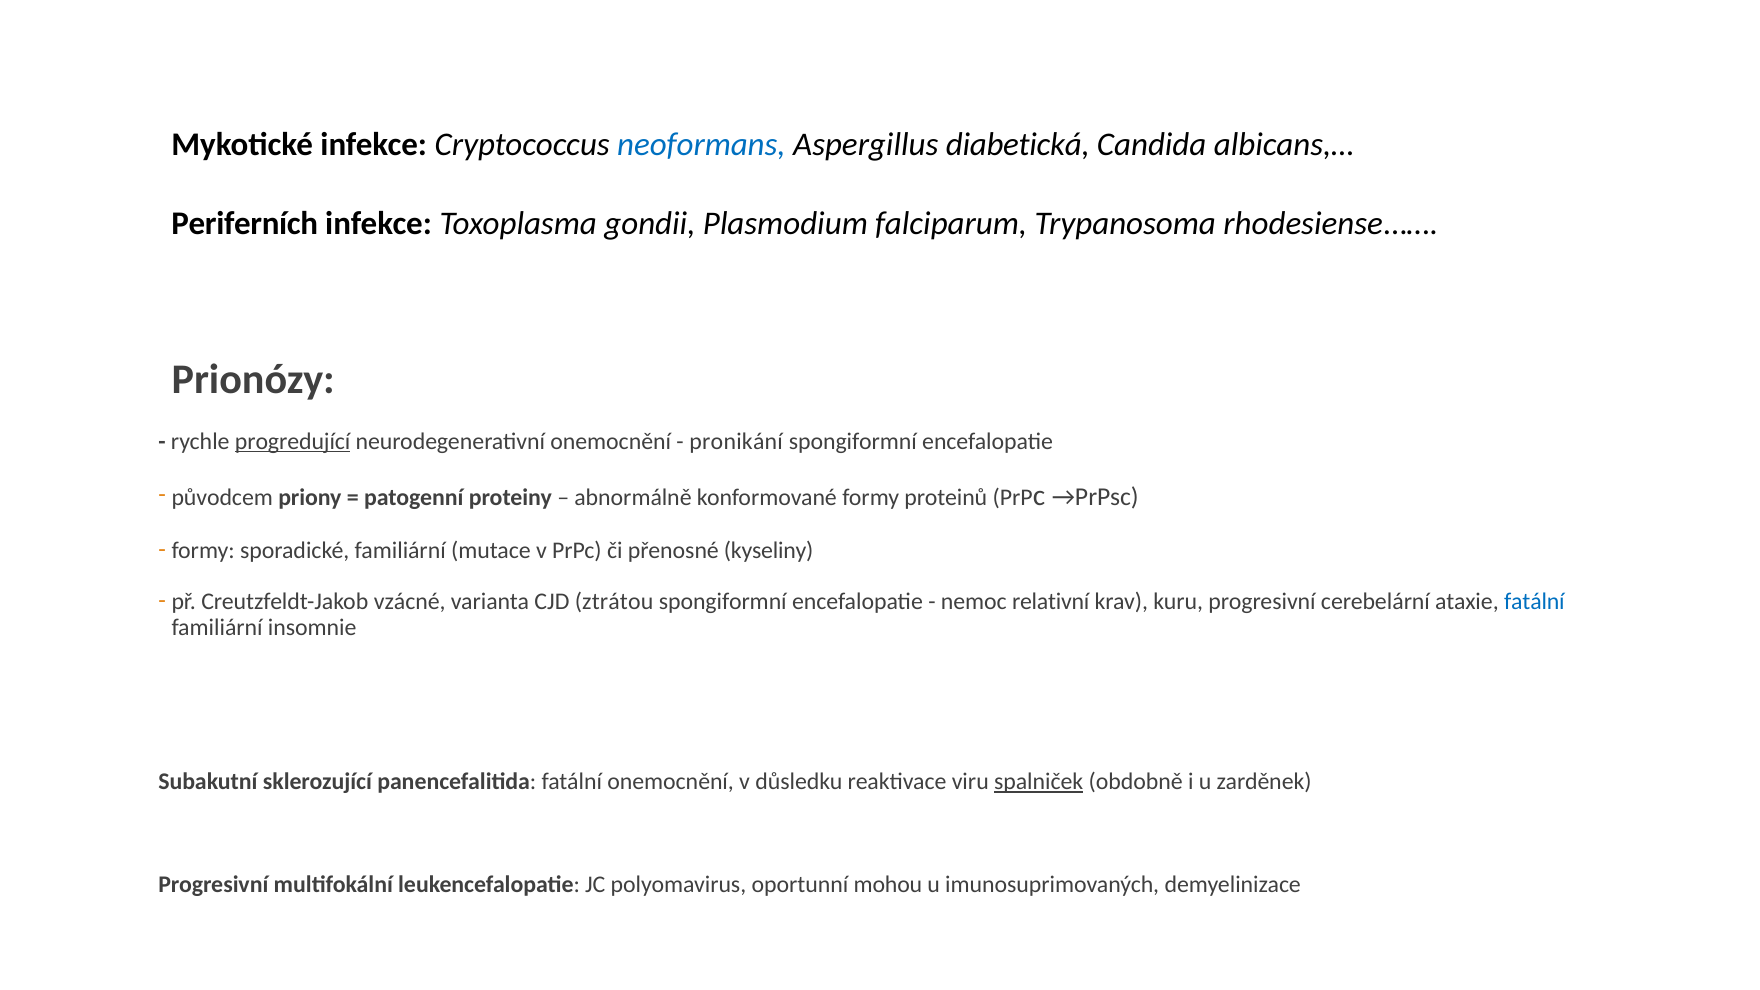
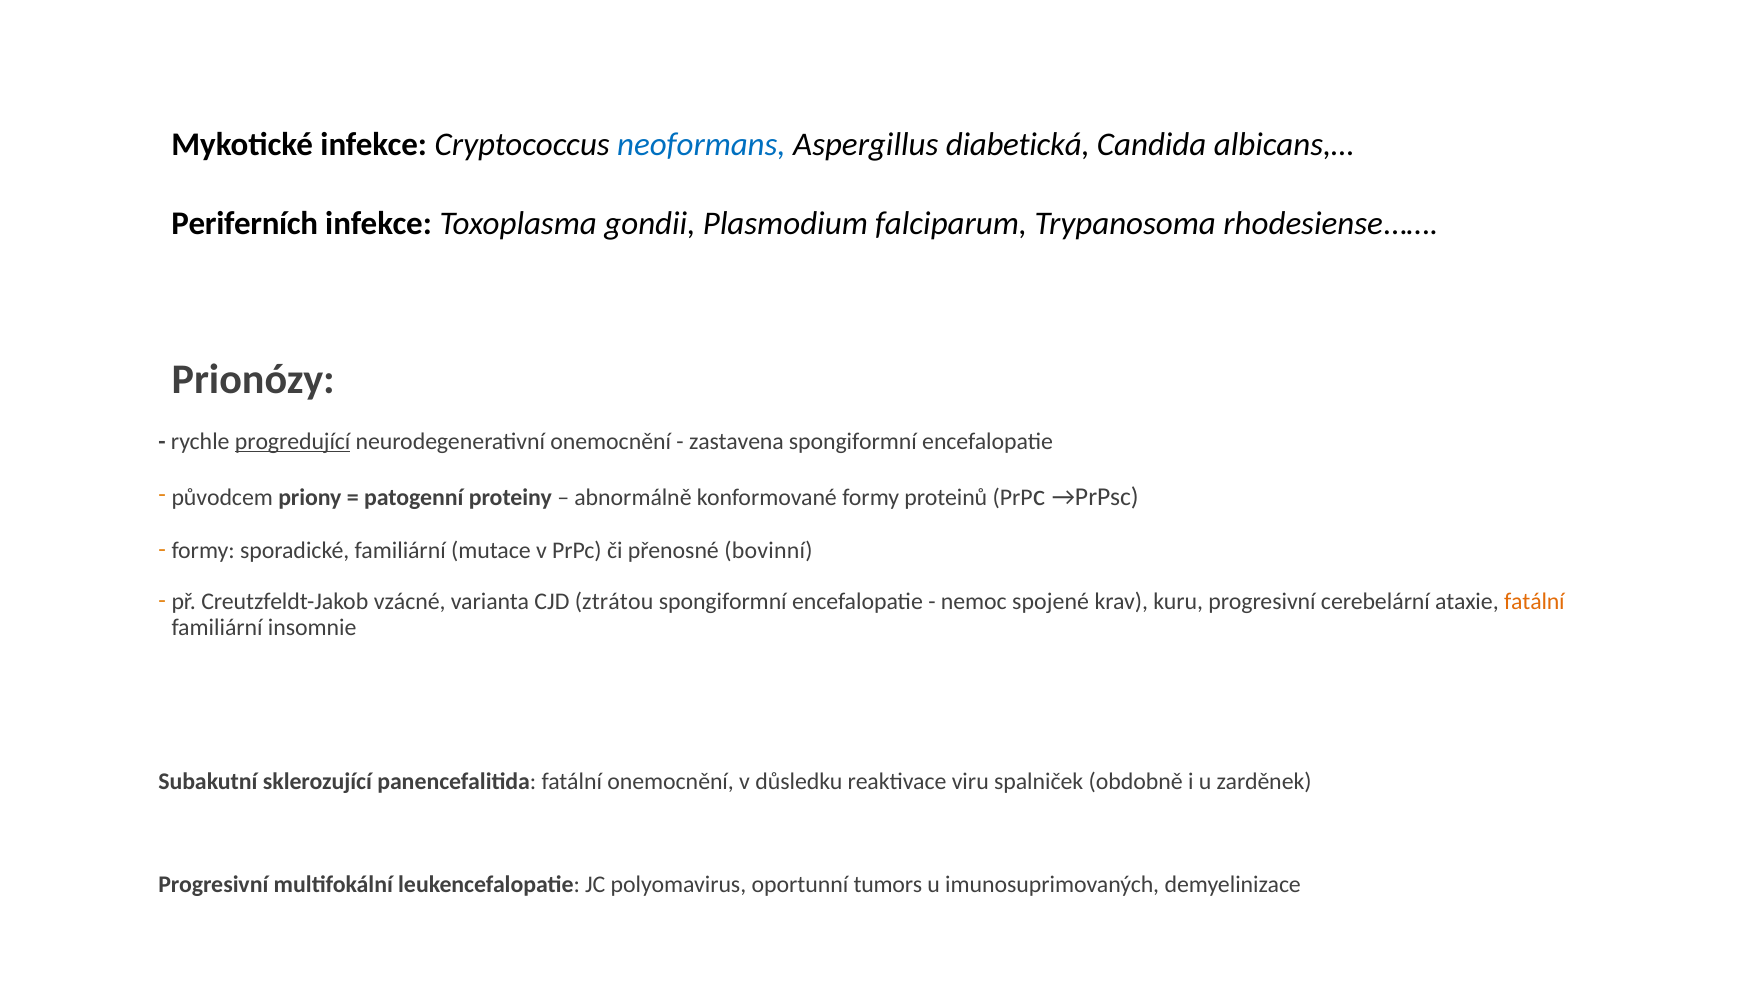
pronikání: pronikání -> zastavena
kyseliny: kyseliny -> bovinní
relativní: relativní -> spojené
fatální at (1534, 602) colour: blue -> orange
spalniček underline: present -> none
mohou: mohou -> tumors
